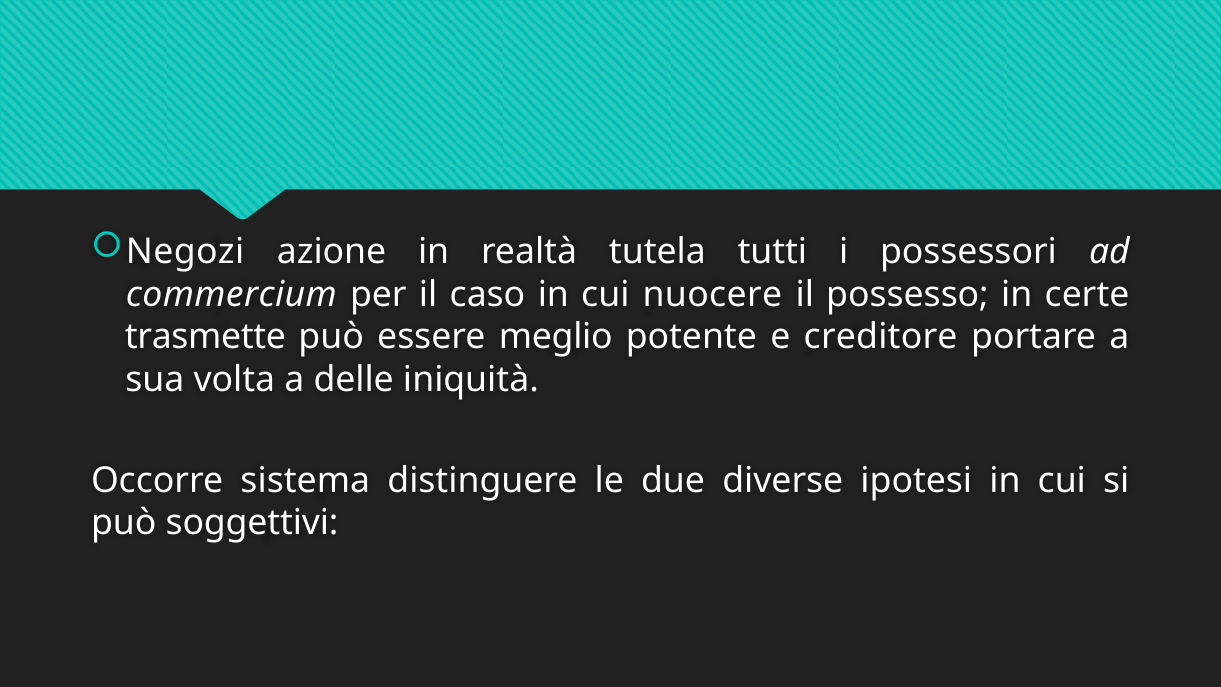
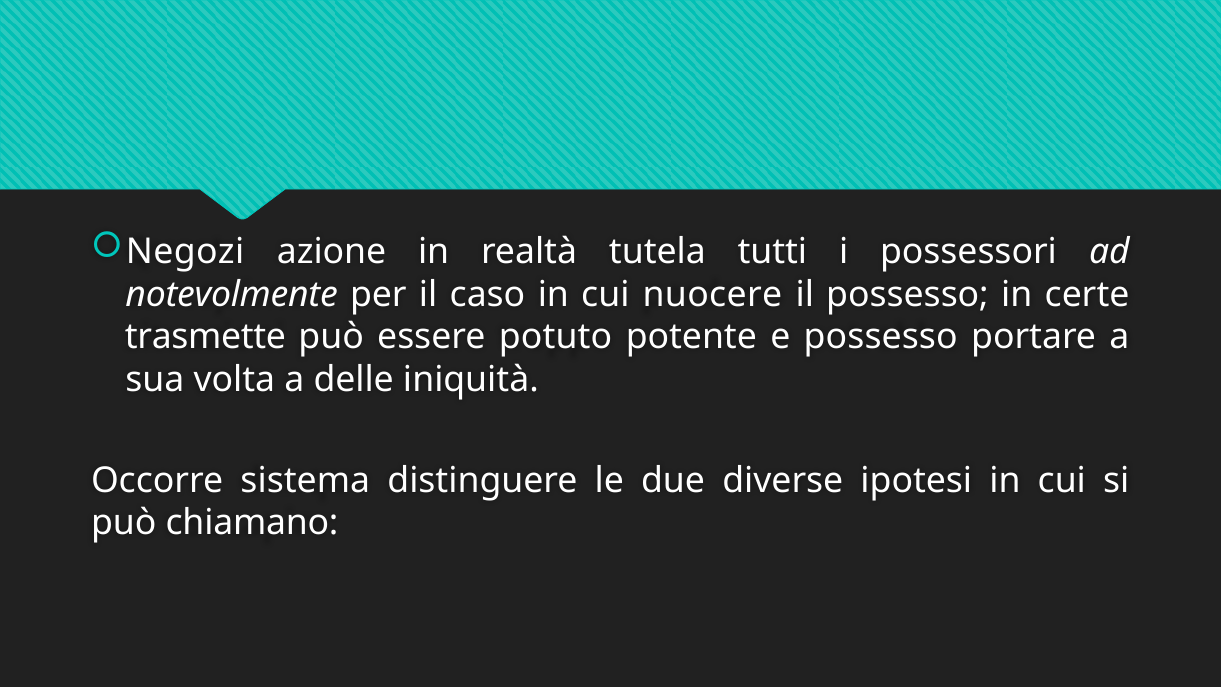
commercium: commercium -> notevolmente
meglio: meglio -> potuto
e creditore: creditore -> possesso
soggettivi: soggettivi -> chiamano
